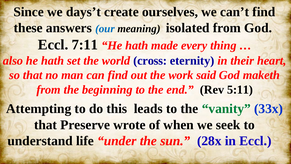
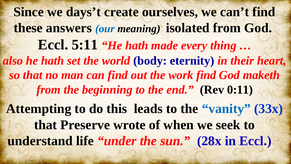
7:11: 7:11 -> 5:11
cross: cross -> body
work said: said -> find
5:11: 5:11 -> 0:11
vanity colour: green -> blue
